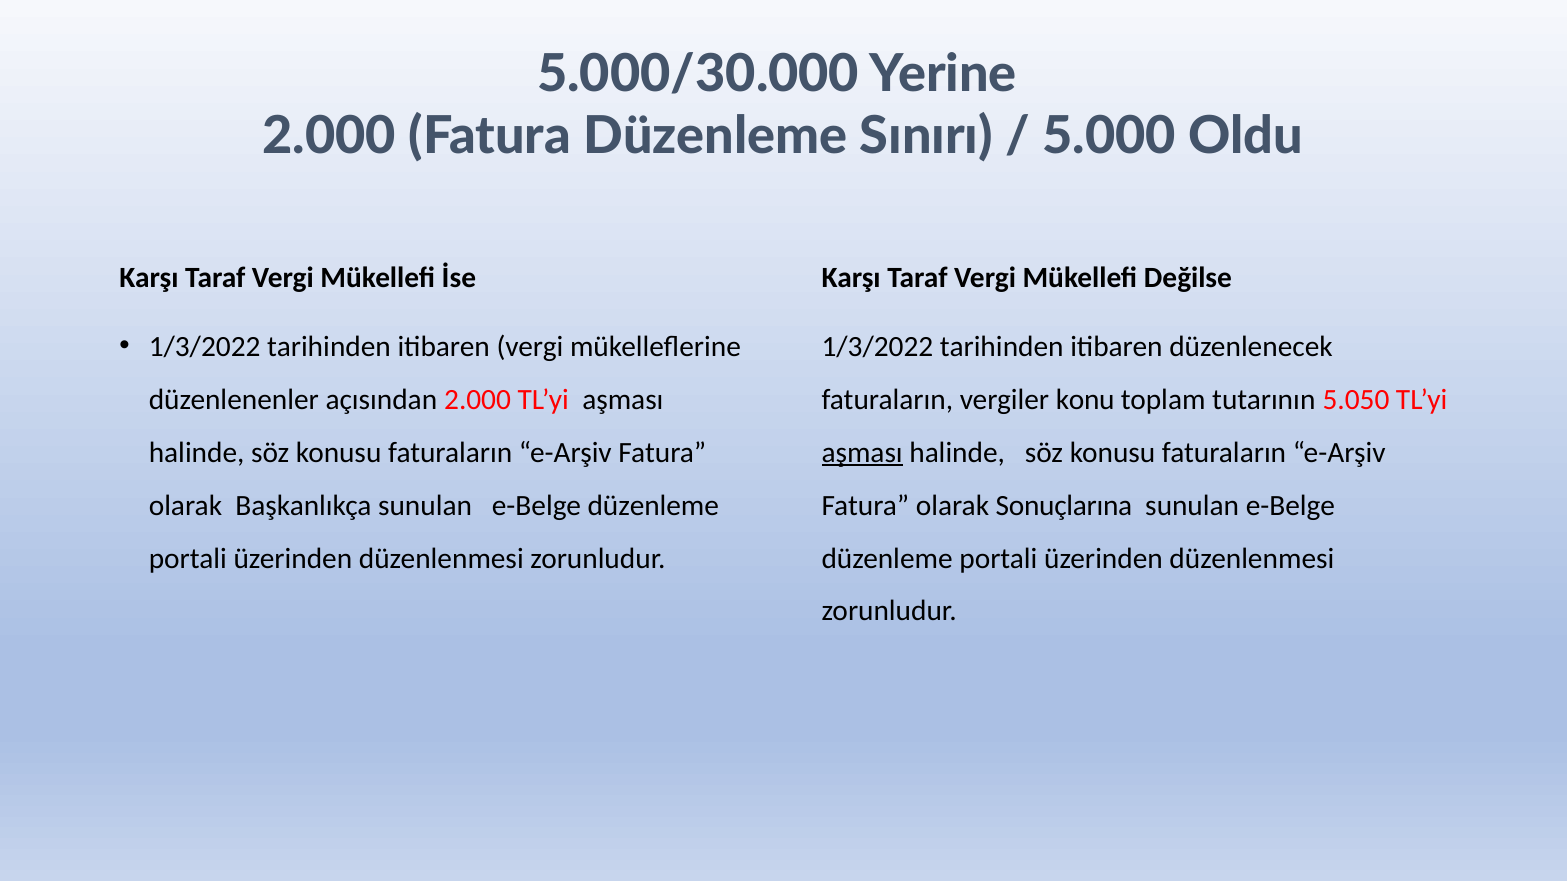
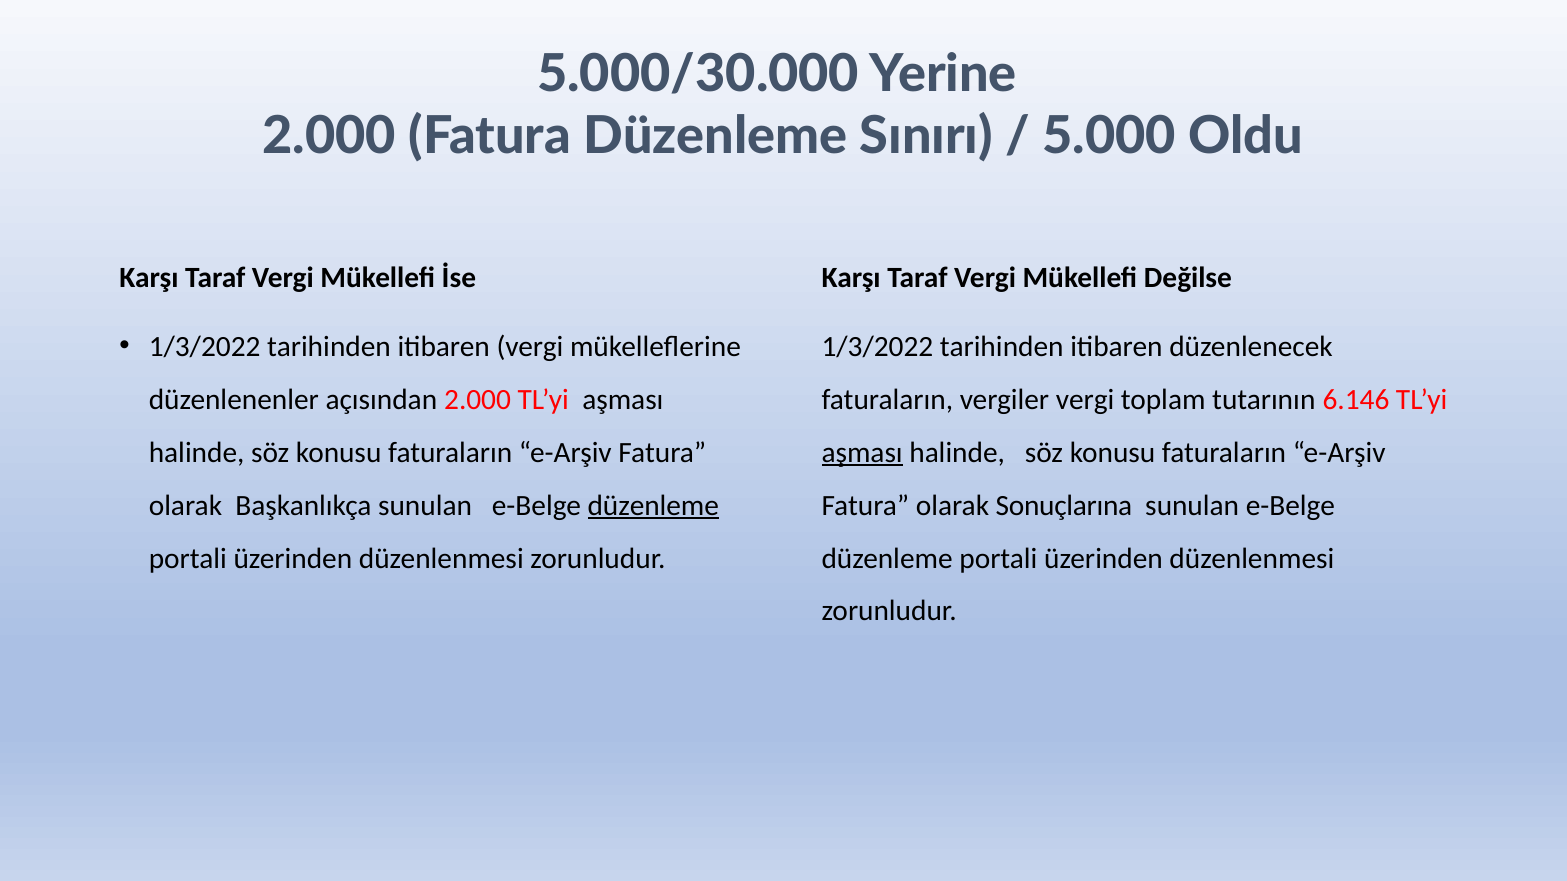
vergiler konu: konu -> vergi
5.050: 5.050 -> 6.146
düzenleme at (653, 506) underline: none -> present
